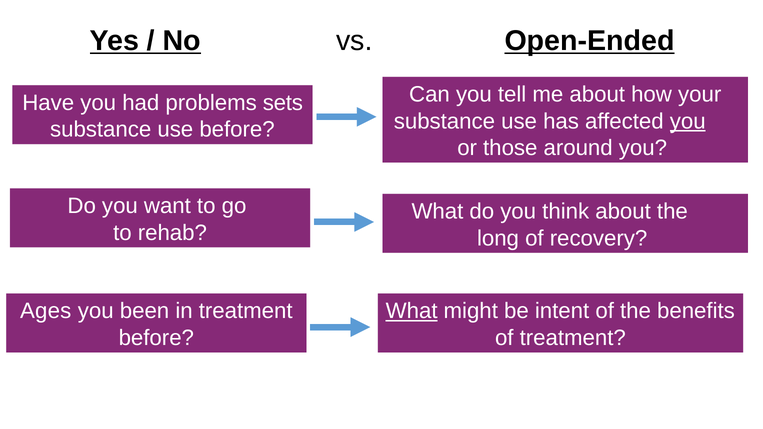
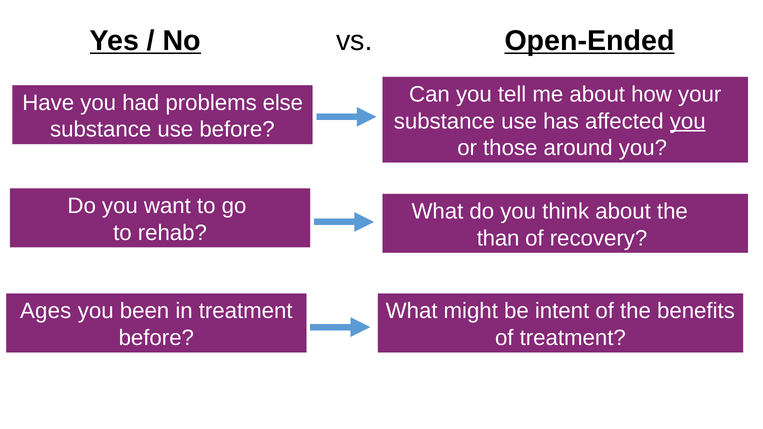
sets: sets -> else
long: long -> than
What at (412, 311) underline: present -> none
